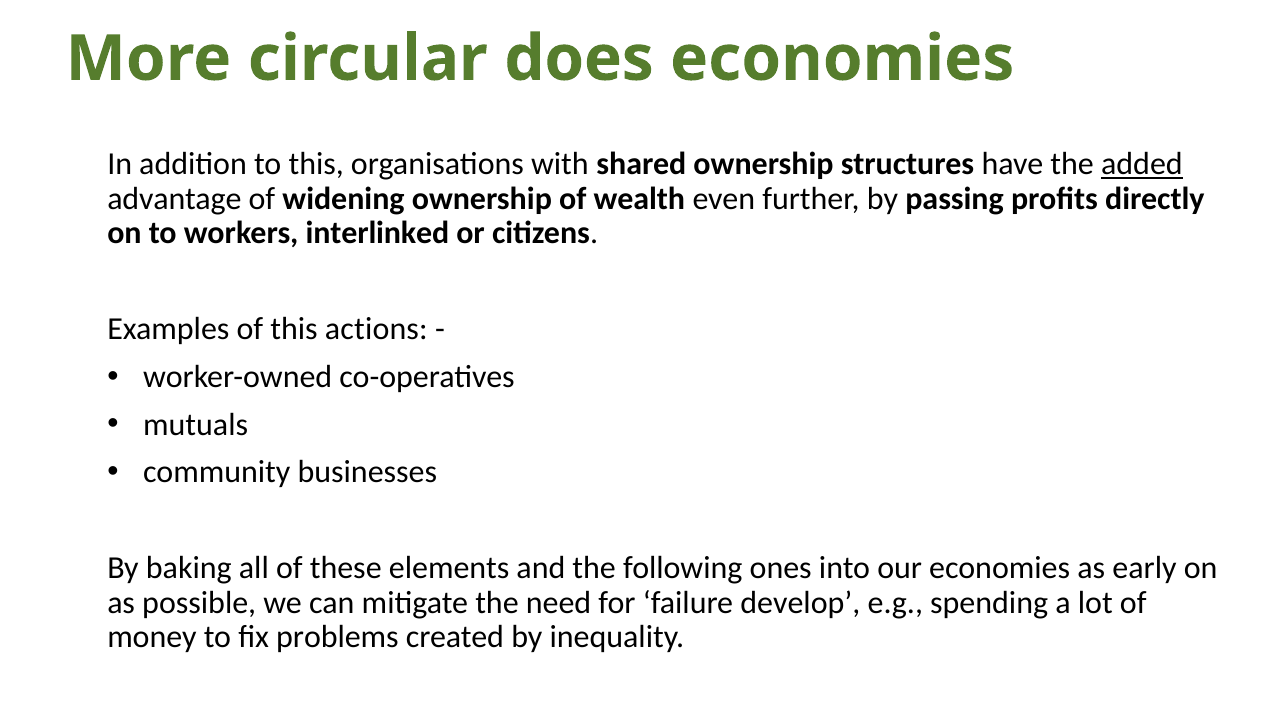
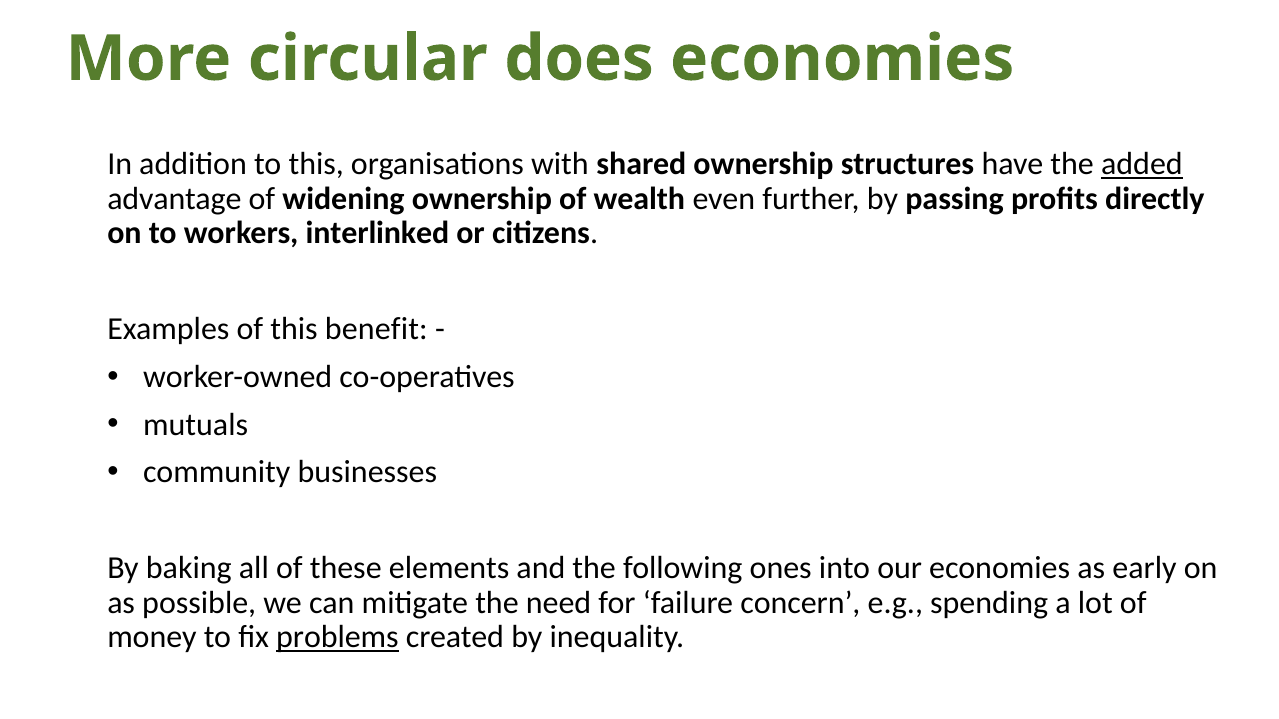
actions: actions -> benefit
develop: develop -> concern
problems underline: none -> present
